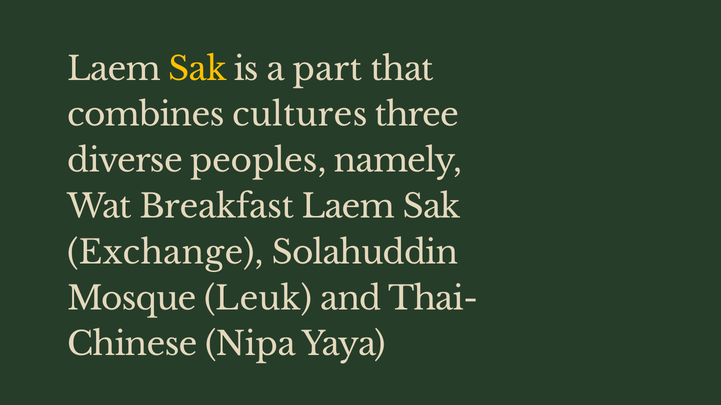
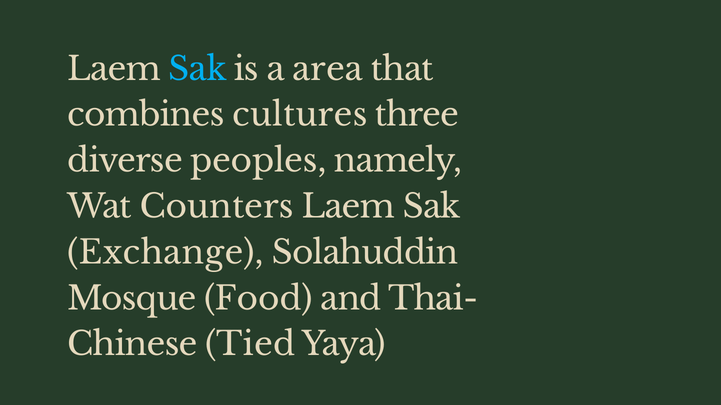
Sak at (198, 69) colour: yellow -> light blue
part: part -> area
Breakfast: Breakfast -> Counters
Leuk: Leuk -> Food
Nipa: Nipa -> Tied
